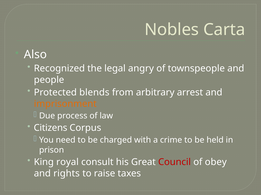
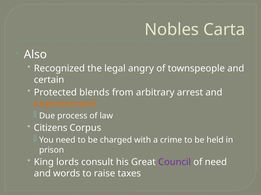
people: people -> certain
royal: royal -> lords
Council colour: red -> purple
of obey: obey -> need
rights: rights -> words
